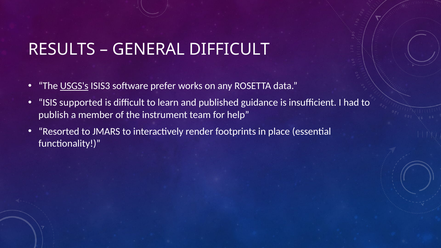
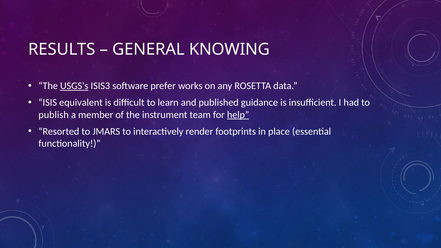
GENERAL DIFFICULT: DIFFICULT -> KNOWING
supported: supported -> equivalent
help underline: none -> present
